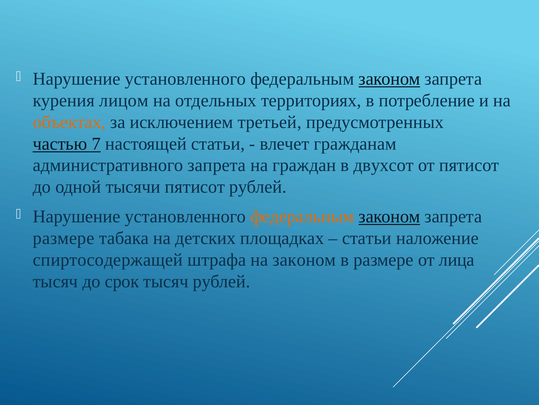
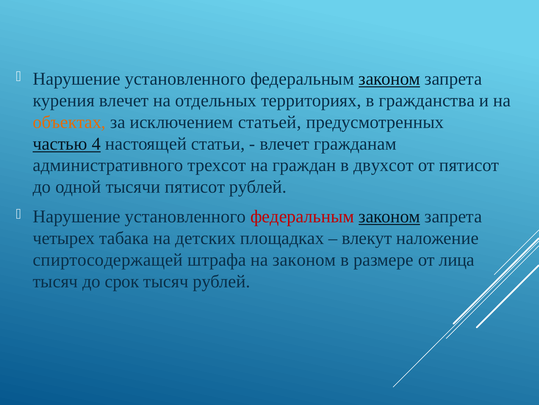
курения лицом: лицом -> влечет
потребление: потребление -> гражданства
третьей: третьей -> статьей
7: 7 -> 4
административного запрета: запрета -> трехсот
федеральным at (302, 216) colour: orange -> red
размере at (64, 238): размере -> четырех
статьи at (367, 238): статьи -> влекут
